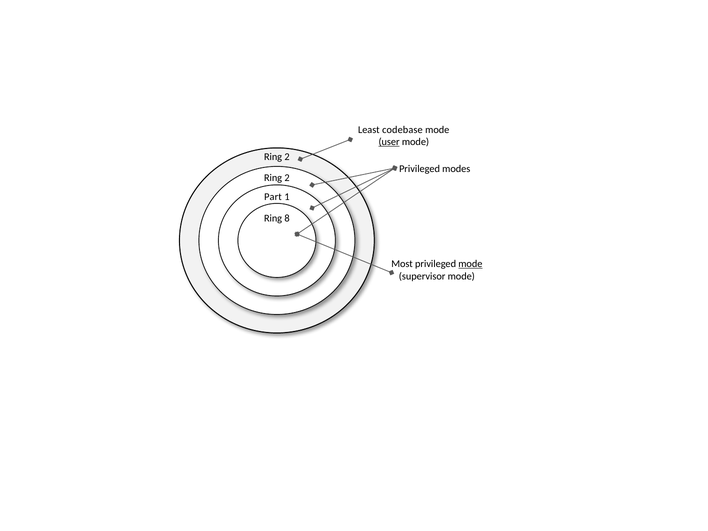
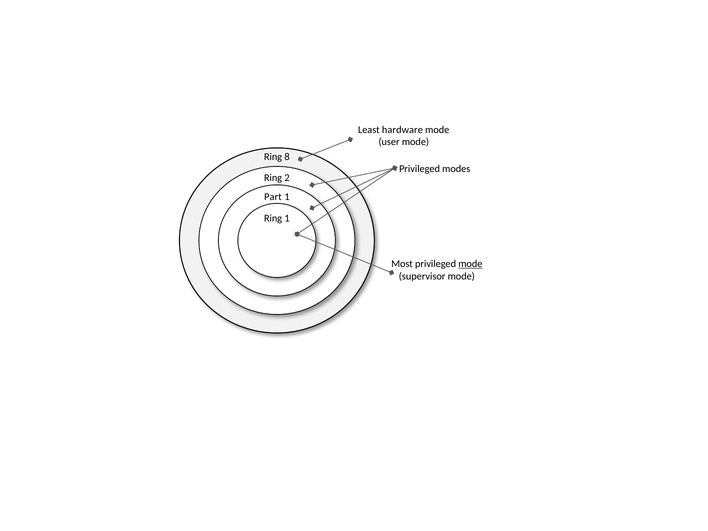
codebase: codebase -> hardware
user underline: present -> none
2 at (287, 157): 2 -> 8
Ring 8: 8 -> 1
